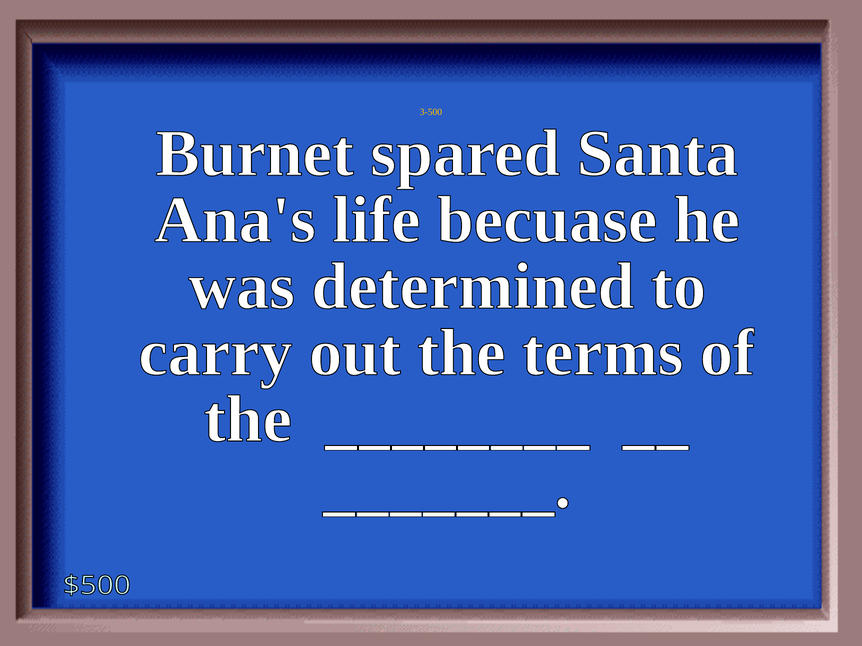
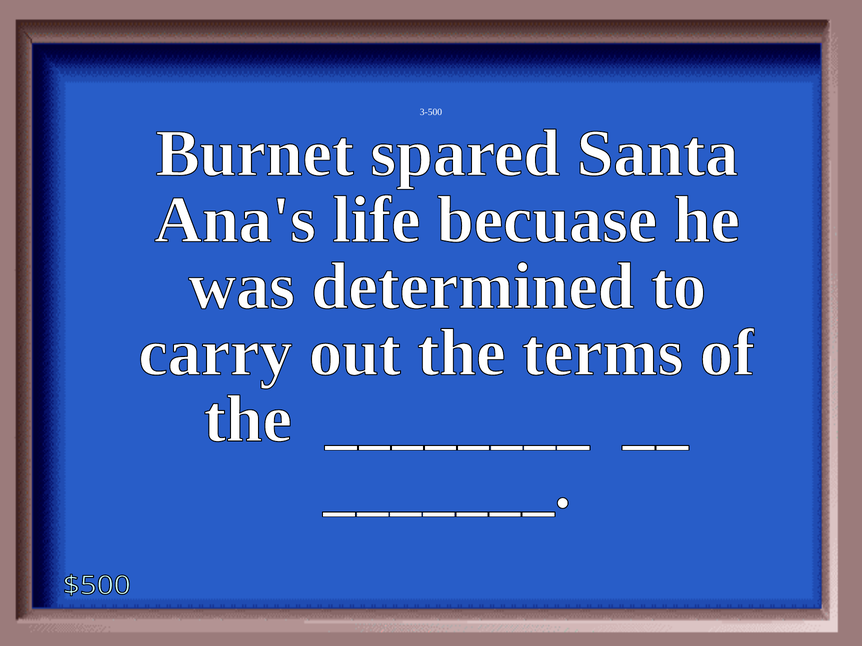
3-500 colour: yellow -> white
